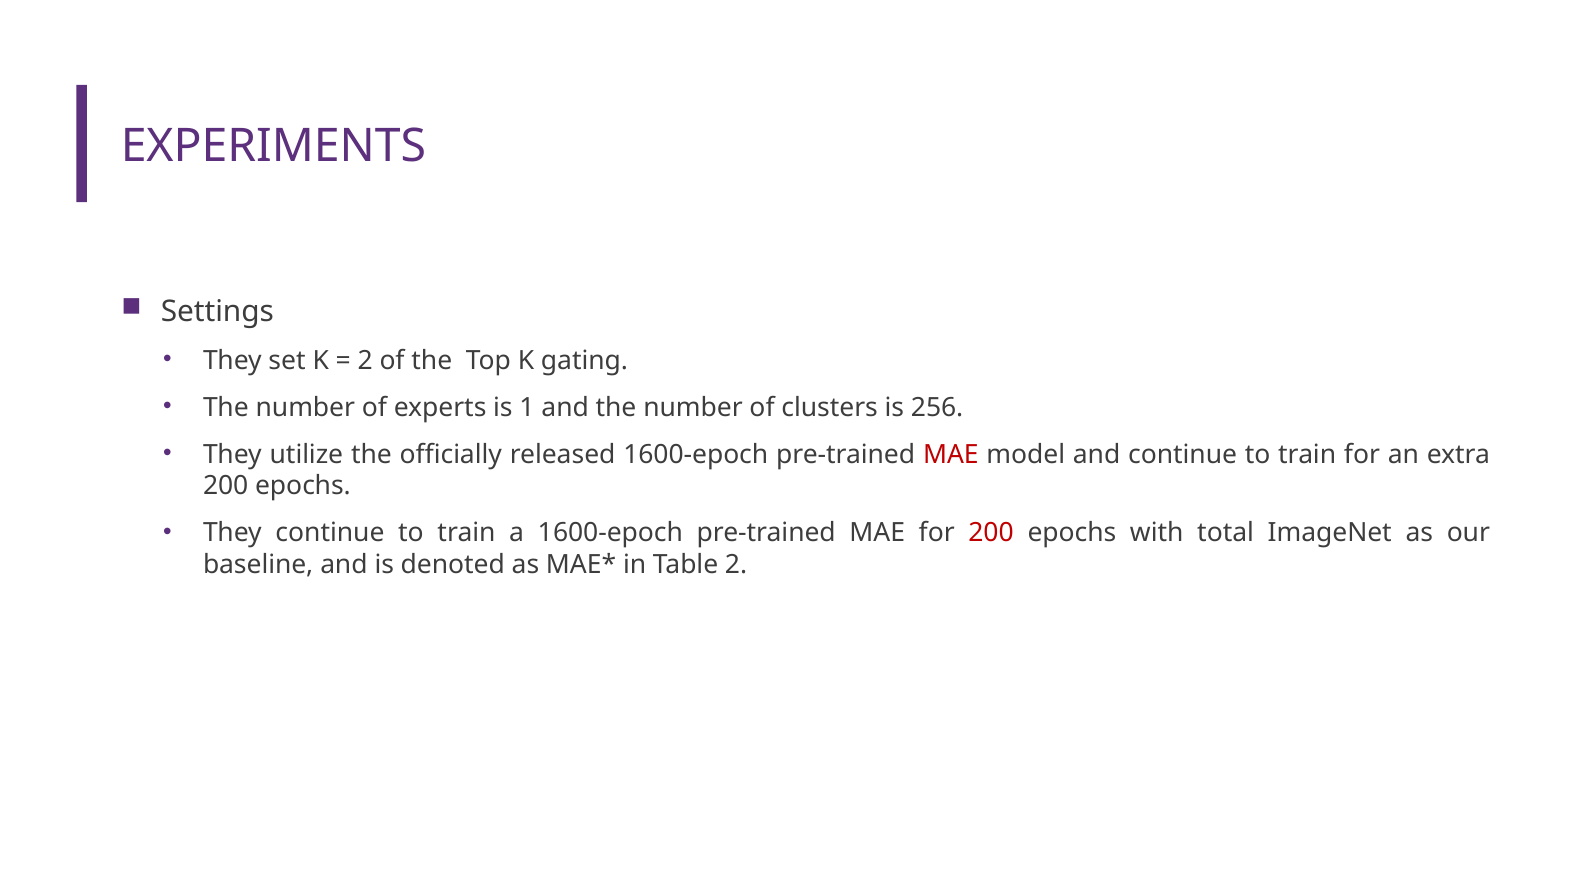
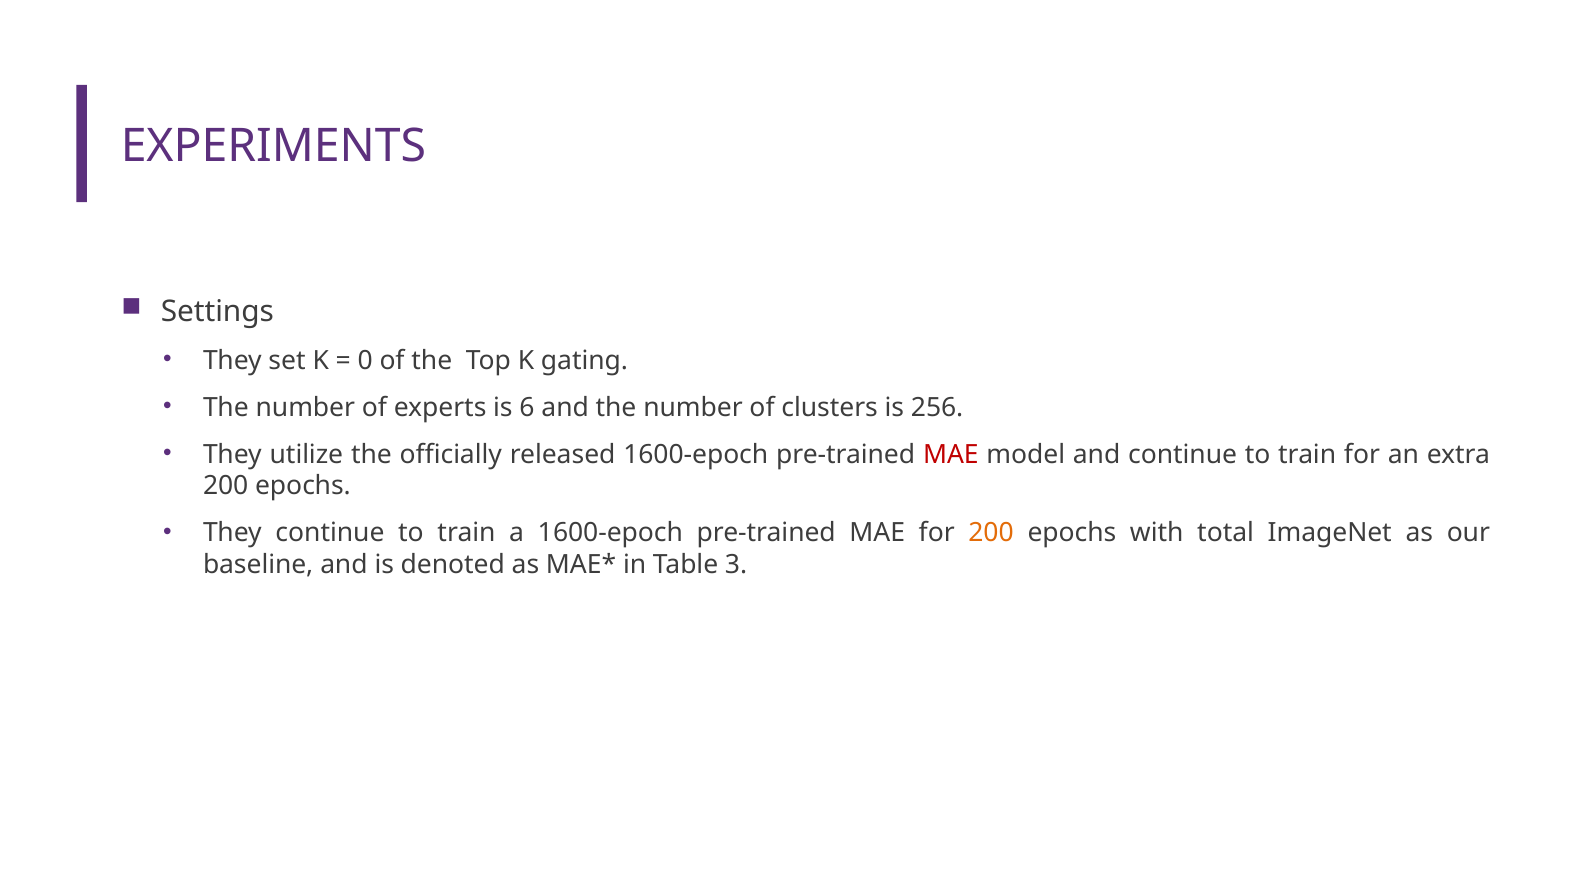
2 at (365, 361): 2 -> 0
1: 1 -> 6
200 at (991, 533) colour: red -> orange
Table 2: 2 -> 3
